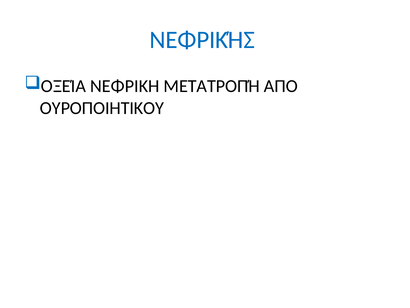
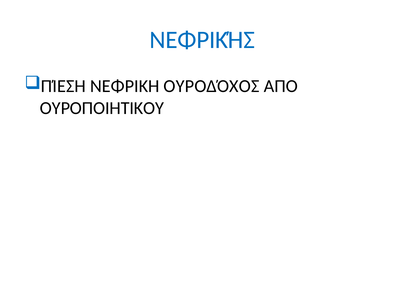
ΟΞΕΊΑ: ΟΞΕΊΑ -> ΠΊΕΣΗ
ΜΕΤΑΤΡΟΠΉ: ΜΕΤΑΤΡΟΠΉ -> ΟΥΡΟΔΌΧΟΣ
